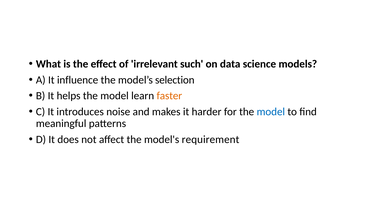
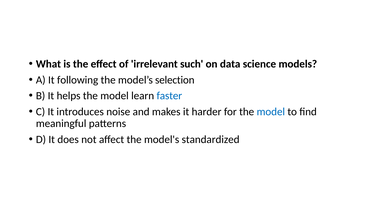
influence: influence -> following
faster colour: orange -> blue
requirement: requirement -> standardized
